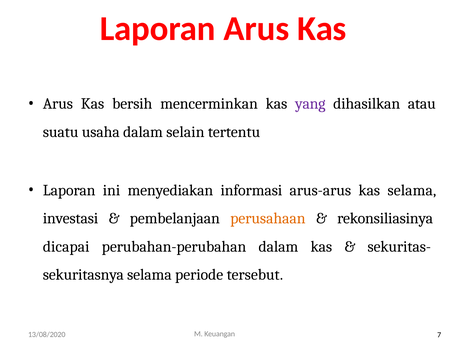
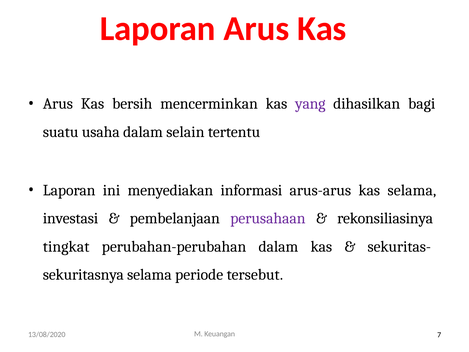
atau: atau -> bagi
perusahaan colour: orange -> purple
dicapai: dicapai -> tingkat
